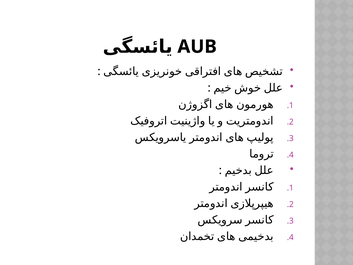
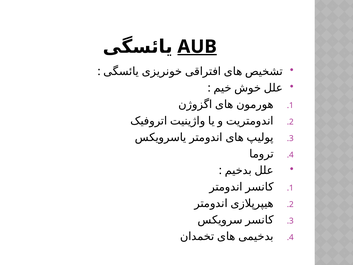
AUB underline: none -> present
